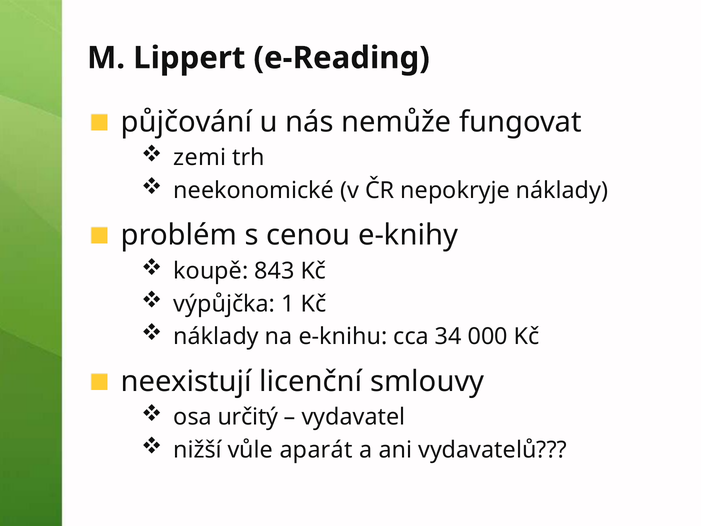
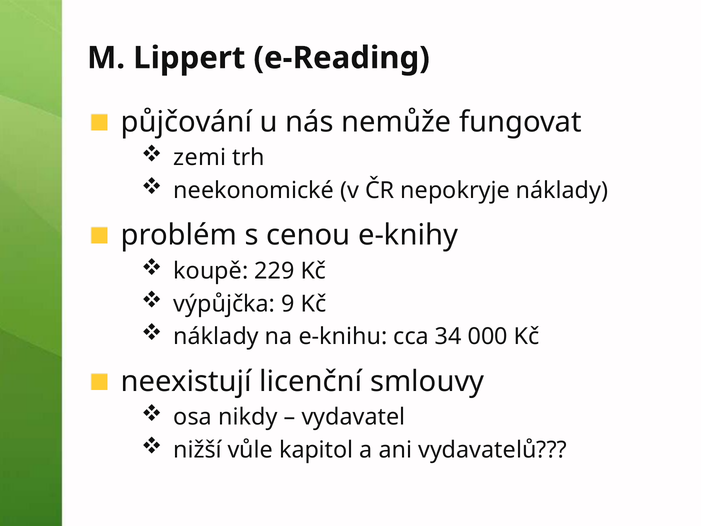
843: 843 -> 229
1: 1 -> 9
určitý: určitý -> nikdy
aparát: aparát -> kapitol
